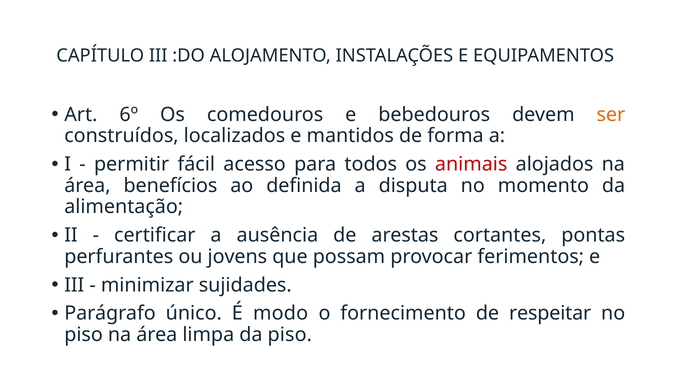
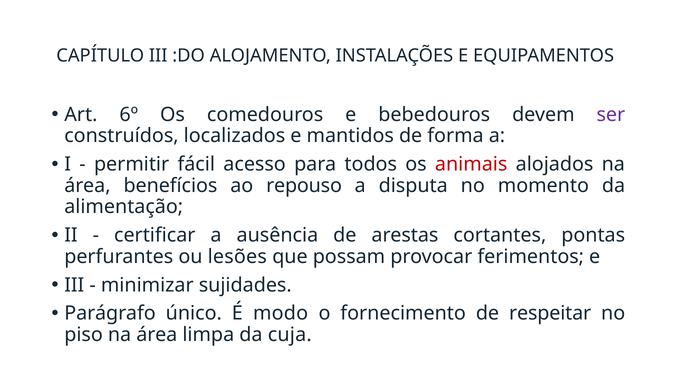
ser colour: orange -> purple
definida: definida -> repouso
jovens: jovens -> lesões
da piso: piso -> cuja
